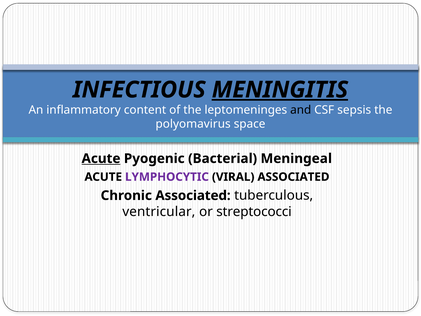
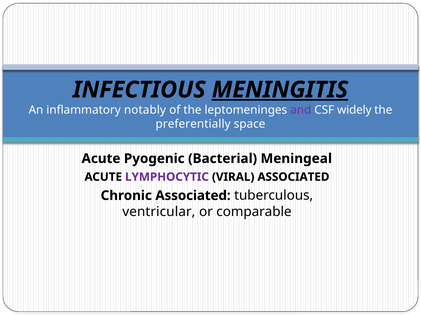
content: content -> notably
and colour: black -> purple
sepsis: sepsis -> widely
polyomavirus: polyomavirus -> preferentially
Acute at (101, 158) underline: present -> none
streptococci: streptococci -> comparable
